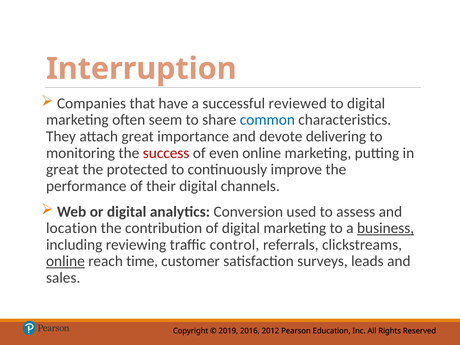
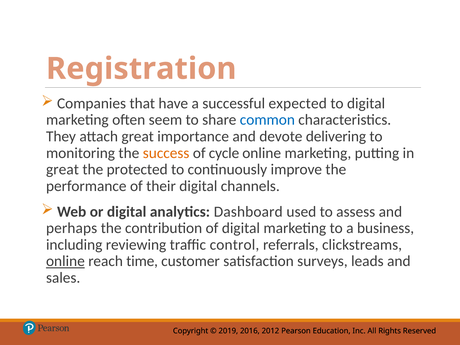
Interruption: Interruption -> Registration
reviewed: reviewed -> expected
success colour: red -> orange
even: even -> cycle
Conversion: Conversion -> Dashboard
location: location -> perhaps
business underline: present -> none
